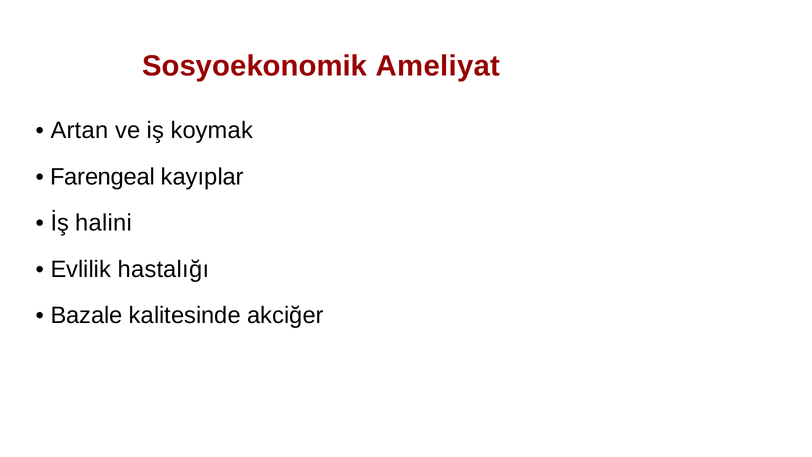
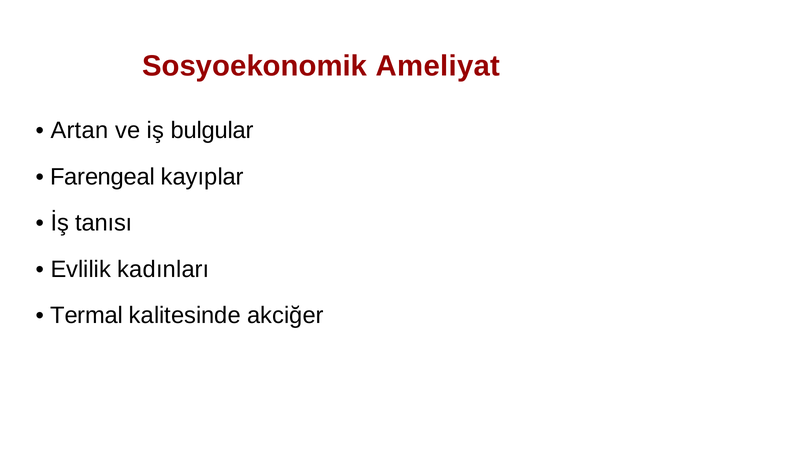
koymak: koymak -> bulgular
halini: halini -> tanısı
hastalığı: hastalığı -> kadınları
Bazale: Bazale -> Termal
